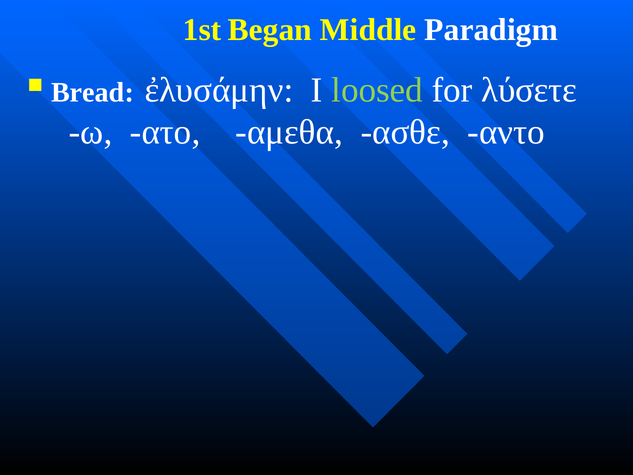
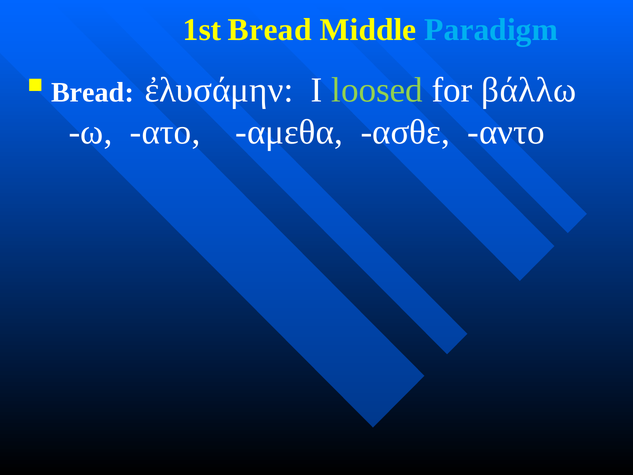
1st Began: Began -> Bread
Paradigm colour: white -> light blue
λύσετε: λύσετε -> βάλλω
